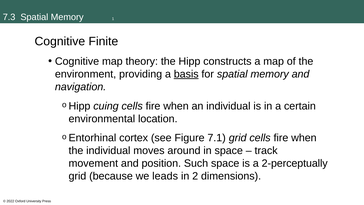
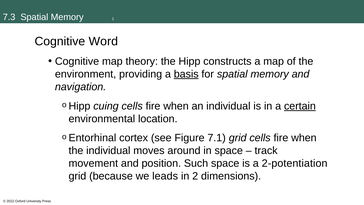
Finite: Finite -> Word
certain underline: none -> present
2-perceptually: 2-perceptually -> 2-potentiation
